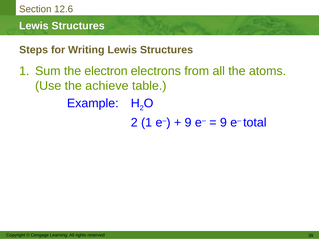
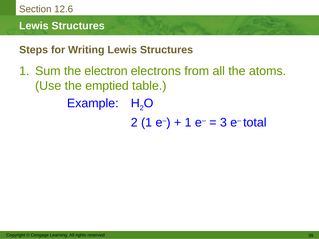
achieve: achieve -> emptied
9 at (188, 123): 9 -> 1
9 at (223, 123): 9 -> 3
